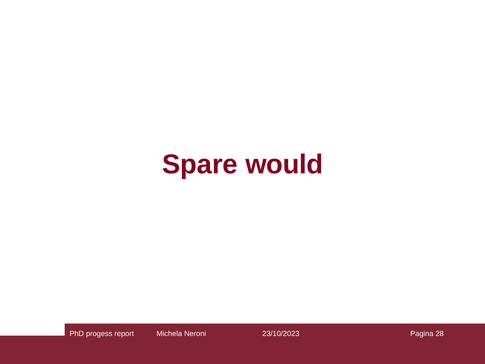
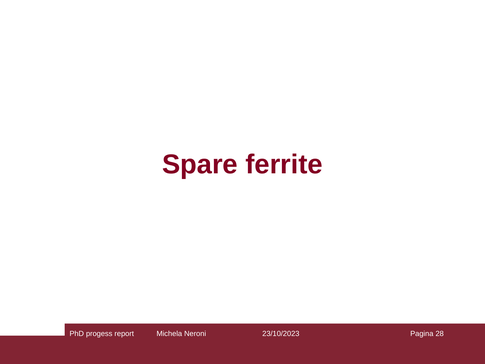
would: would -> ferrite
